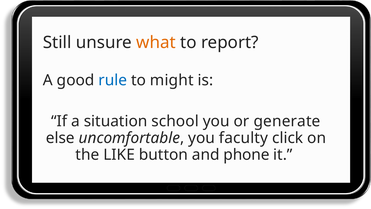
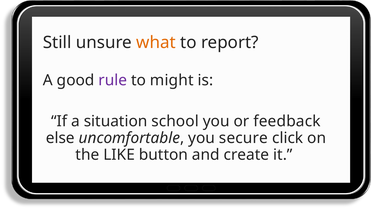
rule colour: blue -> purple
generate: generate -> feedback
faculty: faculty -> secure
phone: phone -> create
